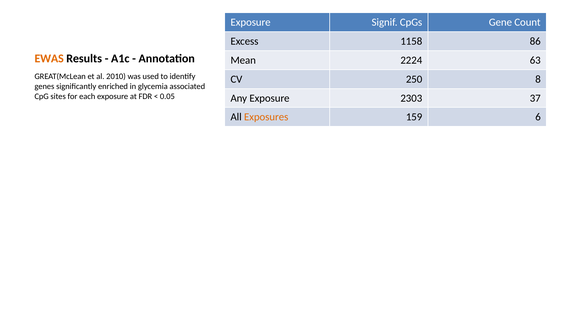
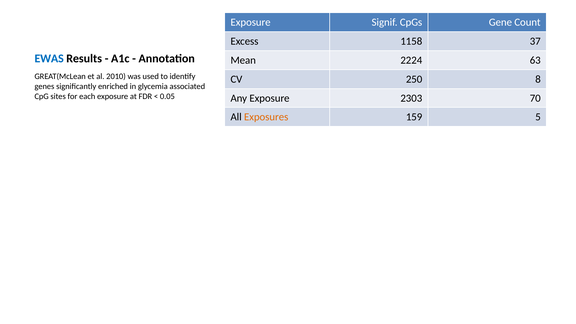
86: 86 -> 37
EWAS colour: orange -> blue
37: 37 -> 70
6: 6 -> 5
